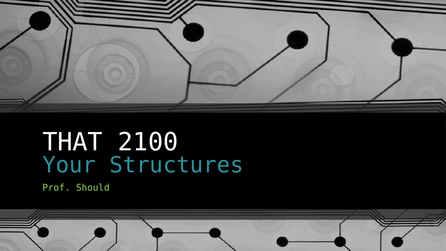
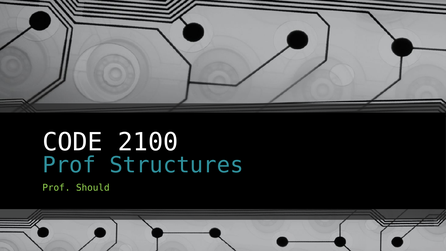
THAT: THAT -> CODE
Your at (69, 165): Your -> Prof
